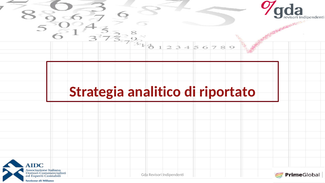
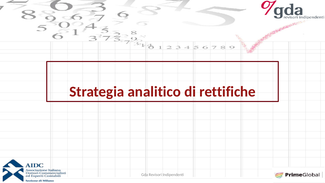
riportato: riportato -> rettifiche
